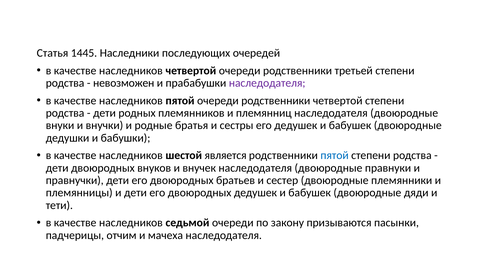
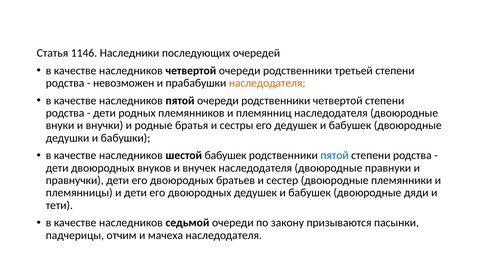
1445: 1445 -> 1146
наследодателя at (267, 83) colour: purple -> orange
шестой является: является -> бабушек
